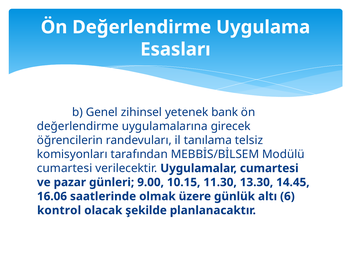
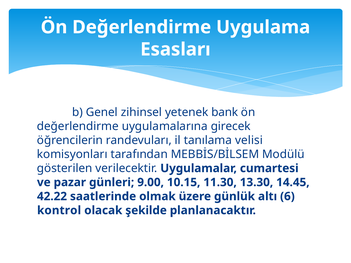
telsiz: telsiz -> velisi
cumartesi at (65, 168): cumartesi -> gösterilen
16.06: 16.06 -> 42.22
